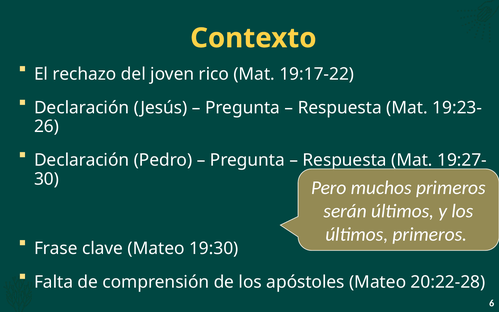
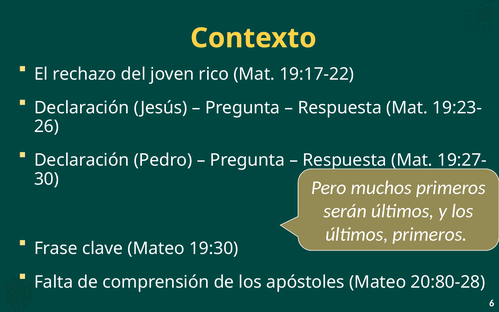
20:22-28: 20:22-28 -> 20:80-28
